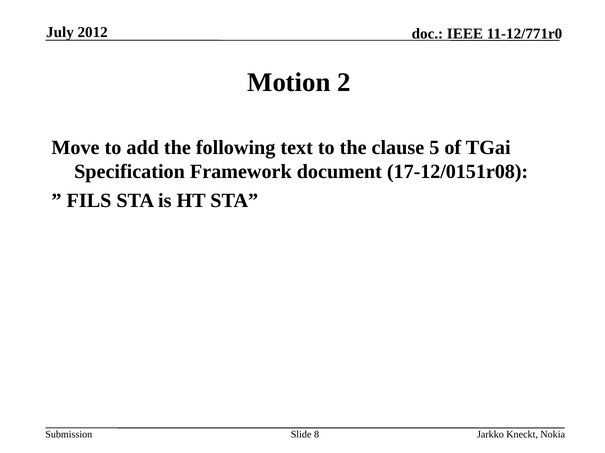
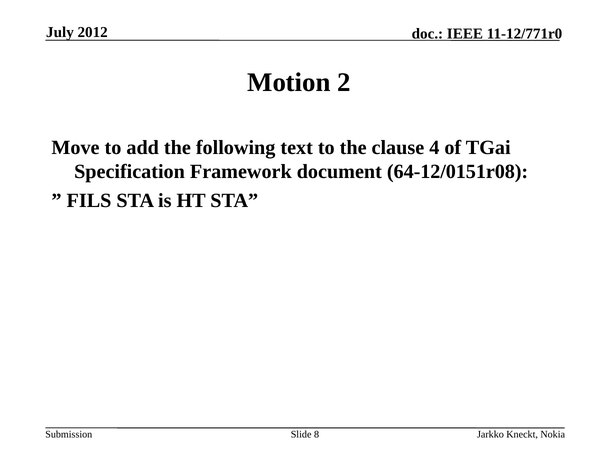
5: 5 -> 4
17-12/0151r08: 17-12/0151r08 -> 64-12/0151r08
